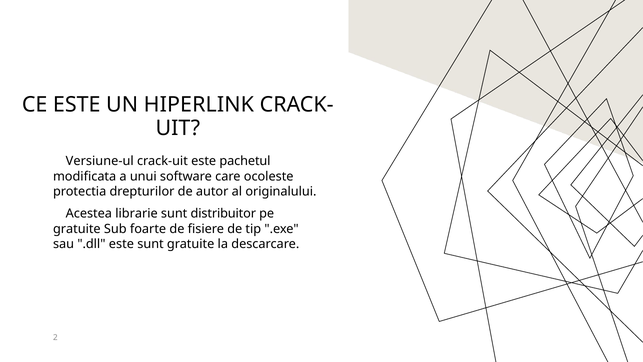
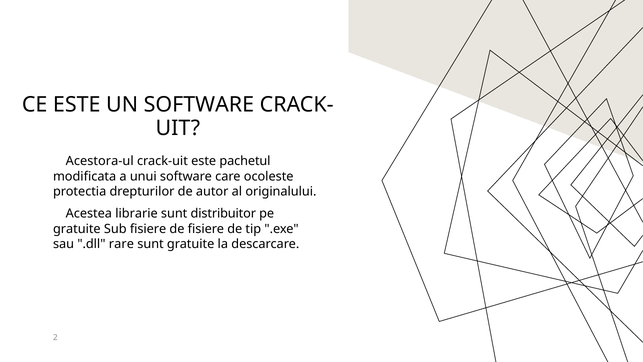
UN HIPERLINK: HIPERLINK -> SOFTWARE
Versiune-ul: Versiune-ul -> Acestora-ul
Sub foarte: foarte -> fisiere
.dll este: este -> rare
